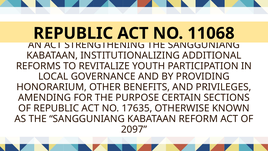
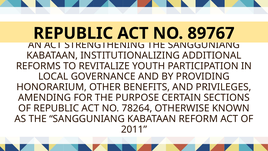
11068: 11068 -> 89767
17635: 17635 -> 78264
2097: 2097 -> 2011
